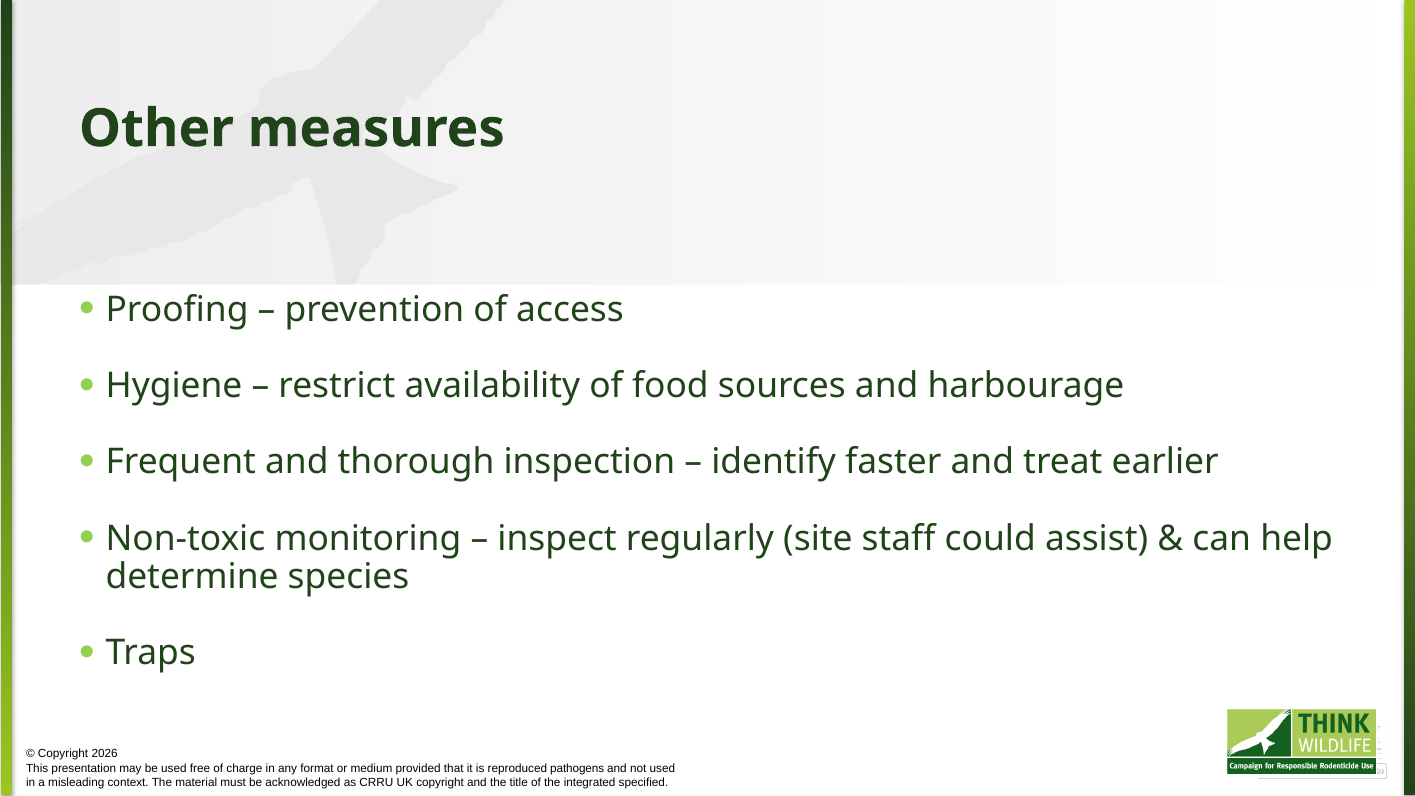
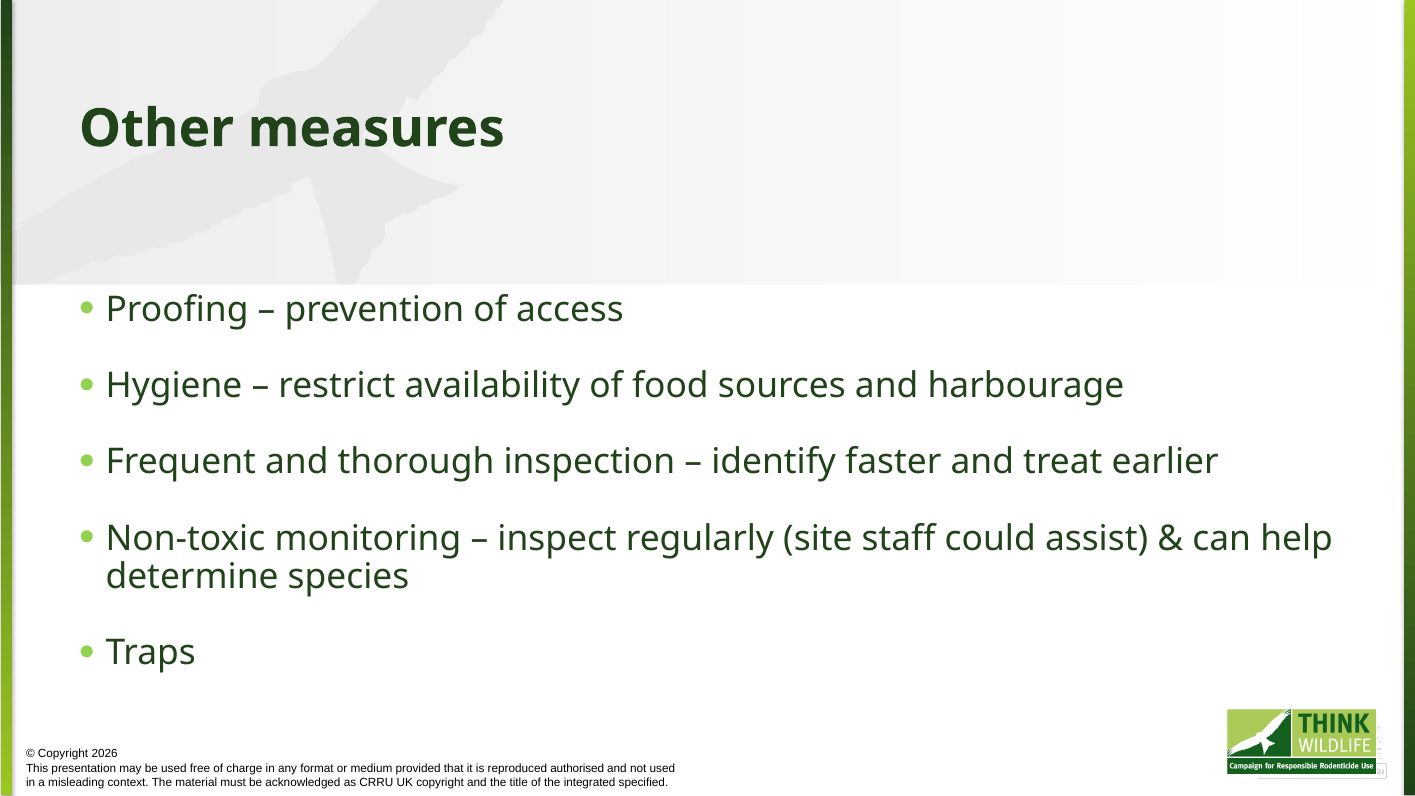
pathogens: pathogens -> authorised
